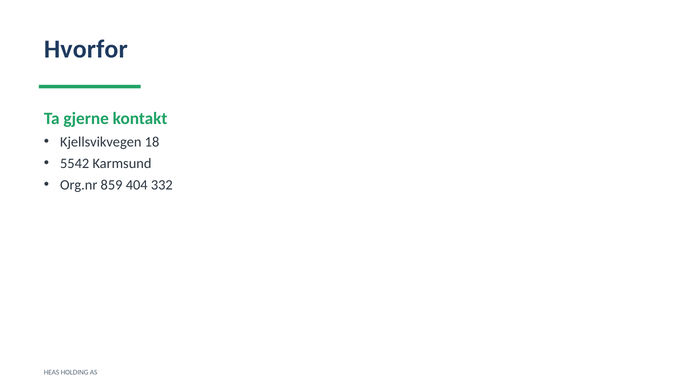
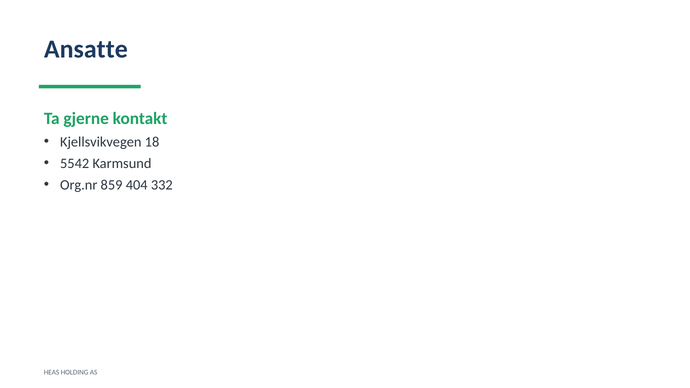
Hvorfor: Hvorfor -> Ansatte
